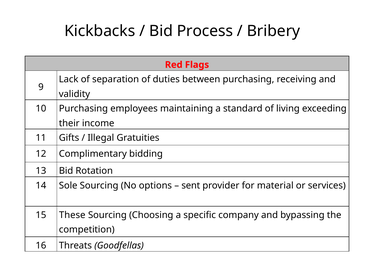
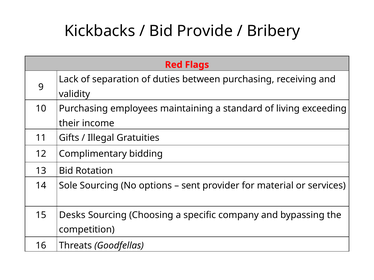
Process: Process -> Provide
These: These -> Desks
